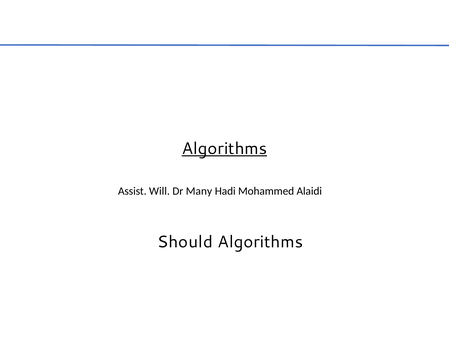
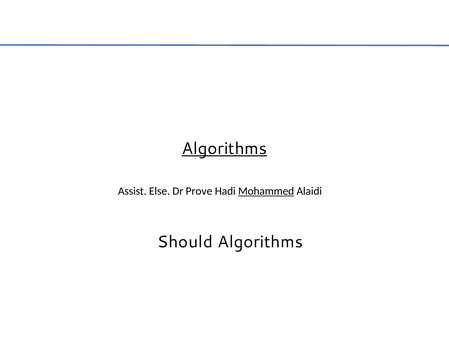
Will: Will -> Else
Many: Many -> Prove
Mohammed underline: none -> present
